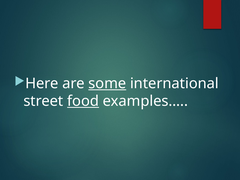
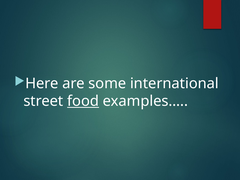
some underline: present -> none
